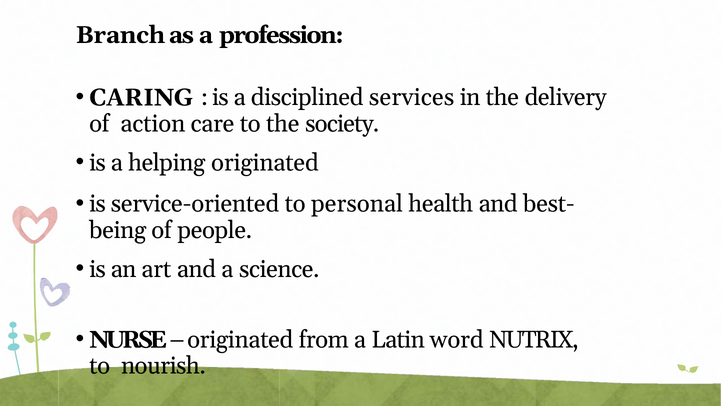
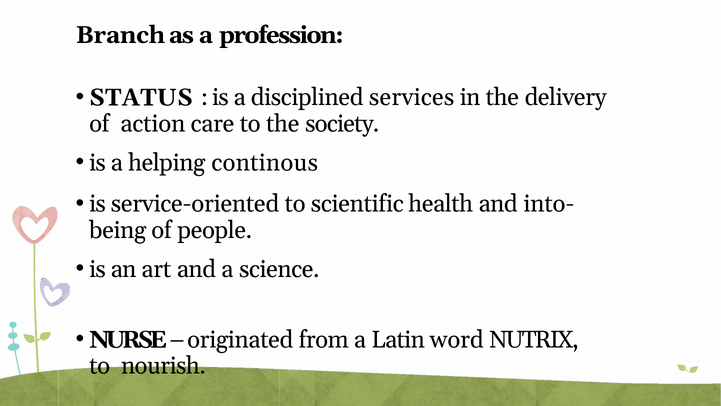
CARING: CARING -> STATUS
helping originated: originated -> continous
personal: personal -> scientific
best-: best- -> into-
